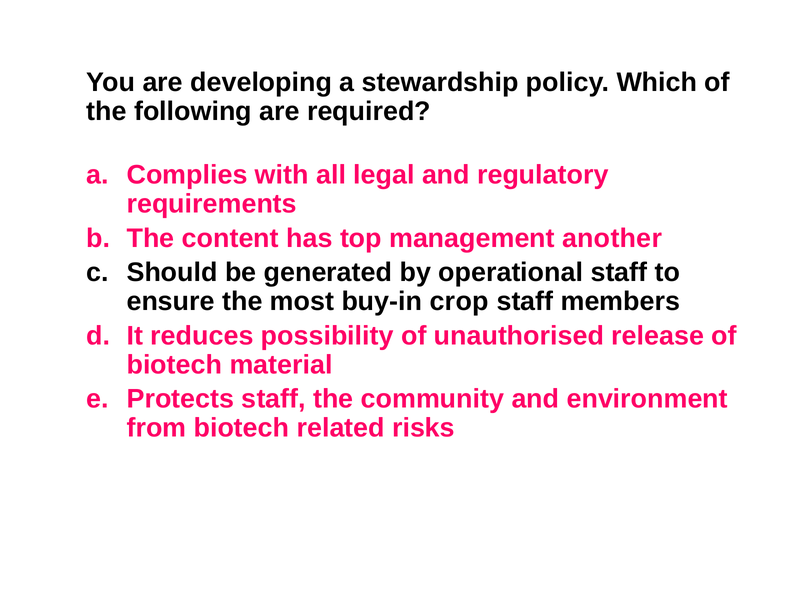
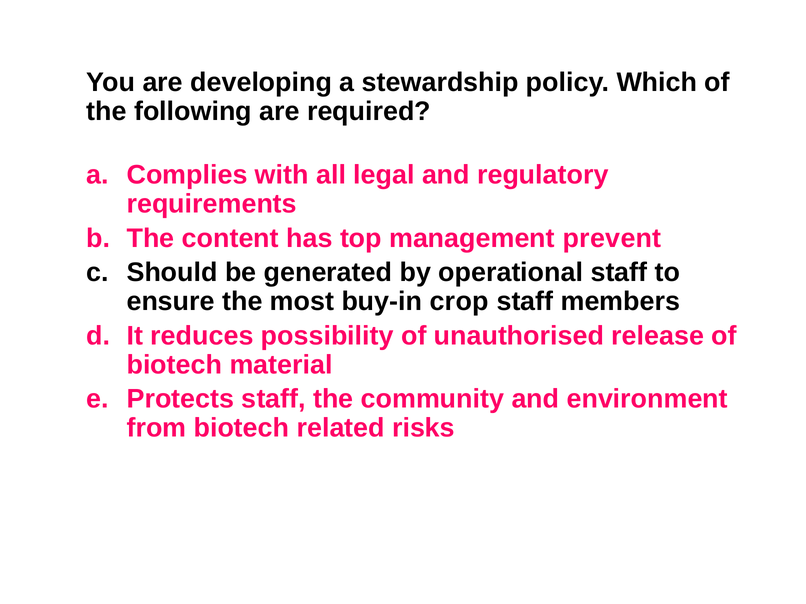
another: another -> prevent
